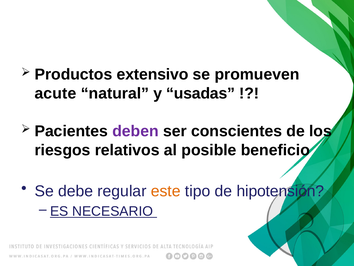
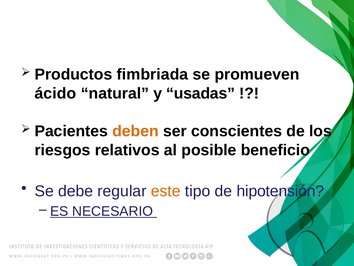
extensivo: extensivo -> fimbriada
acute: acute -> ácido
deben colour: purple -> orange
